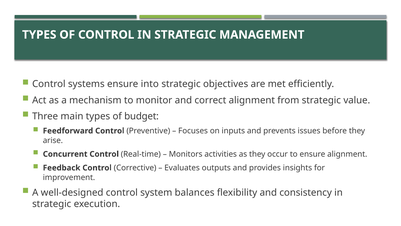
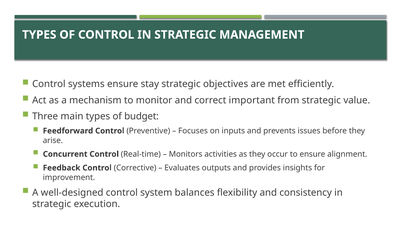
into: into -> stay
correct alignment: alignment -> important
